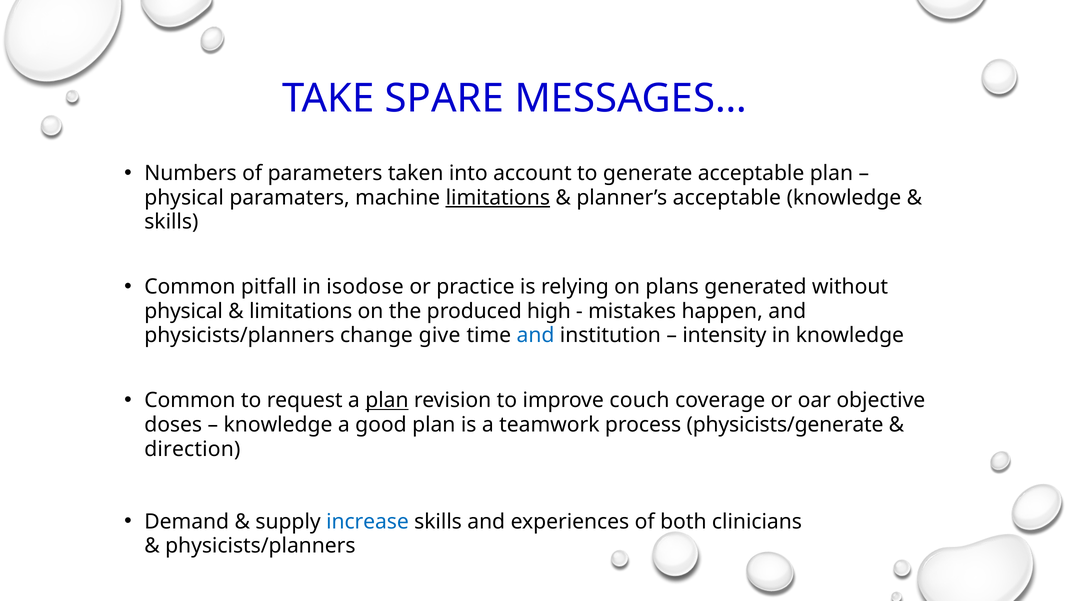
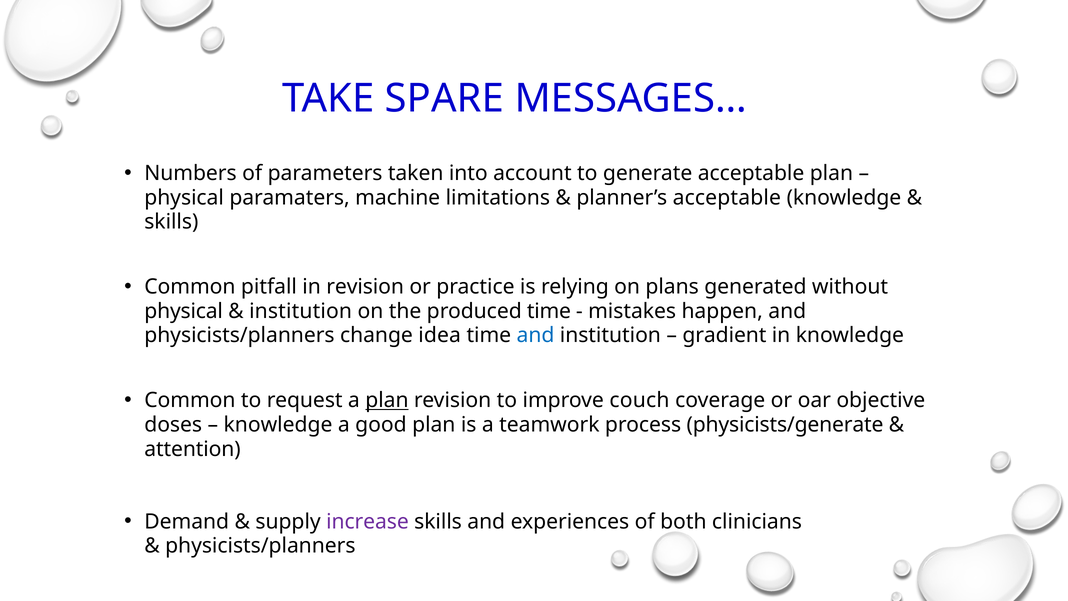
limitations at (498, 198) underline: present -> none
in isodose: isodose -> revision
limitations at (301, 311): limitations -> institution
produced high: high -> time
give: give -> idea
intensity: intensity -> gradient
direction: direction -> attention
increase colour: blue -> purple
